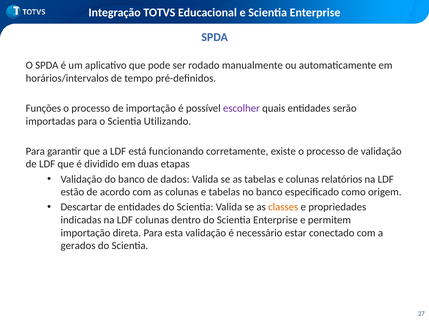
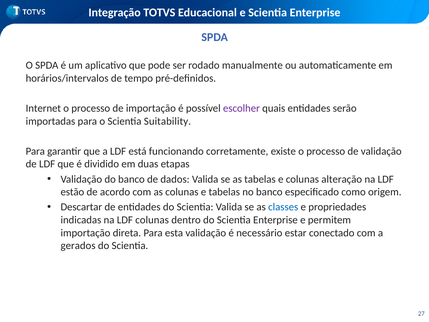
Funções: Funções -> Internet
Utilizando: Utilizando -> Suitability
relatórios: relatórios -> alteração
classes colour: orange -> blue
